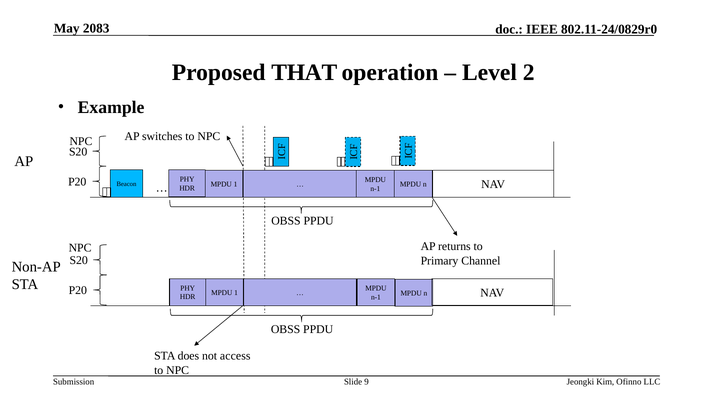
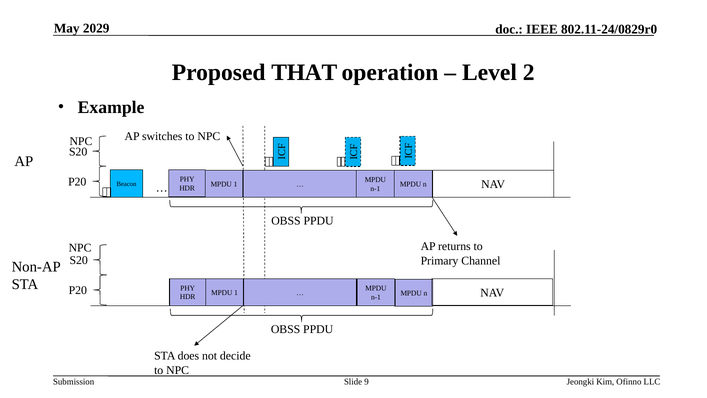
2083: 2083 -> 2029
access: access -> decide
